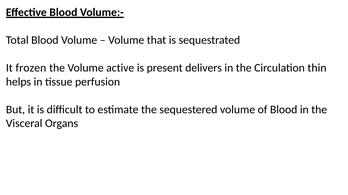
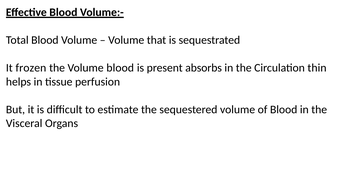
Volume active: active -> blood
delivers: delivers -> absorbs
